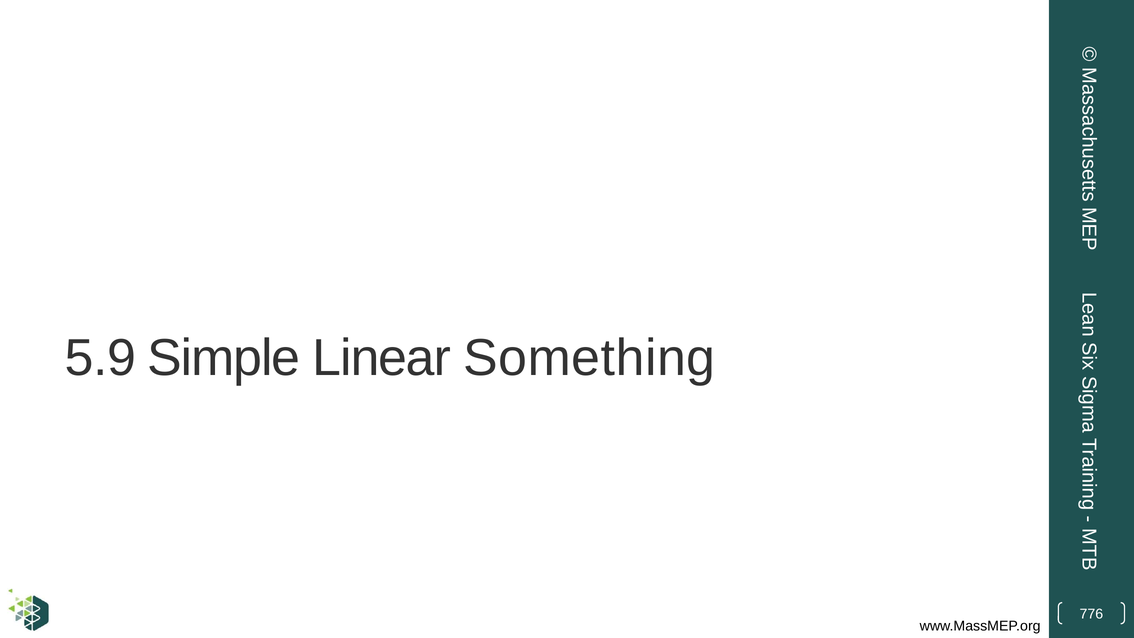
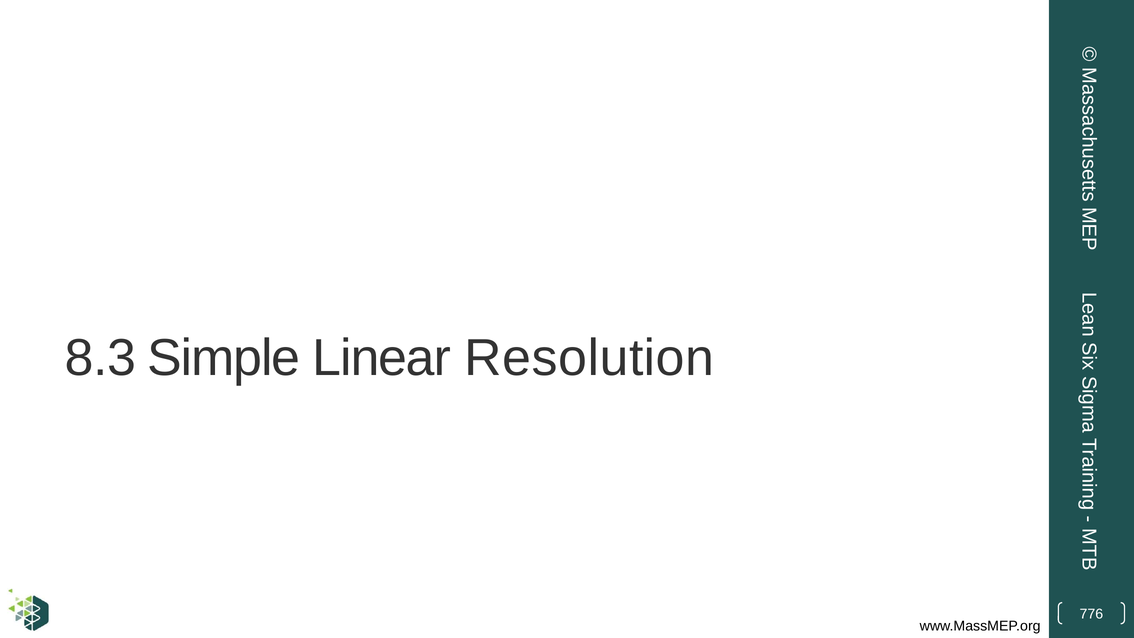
5.9: 5.9 -> 8.3
Something: Something -> Resolution
